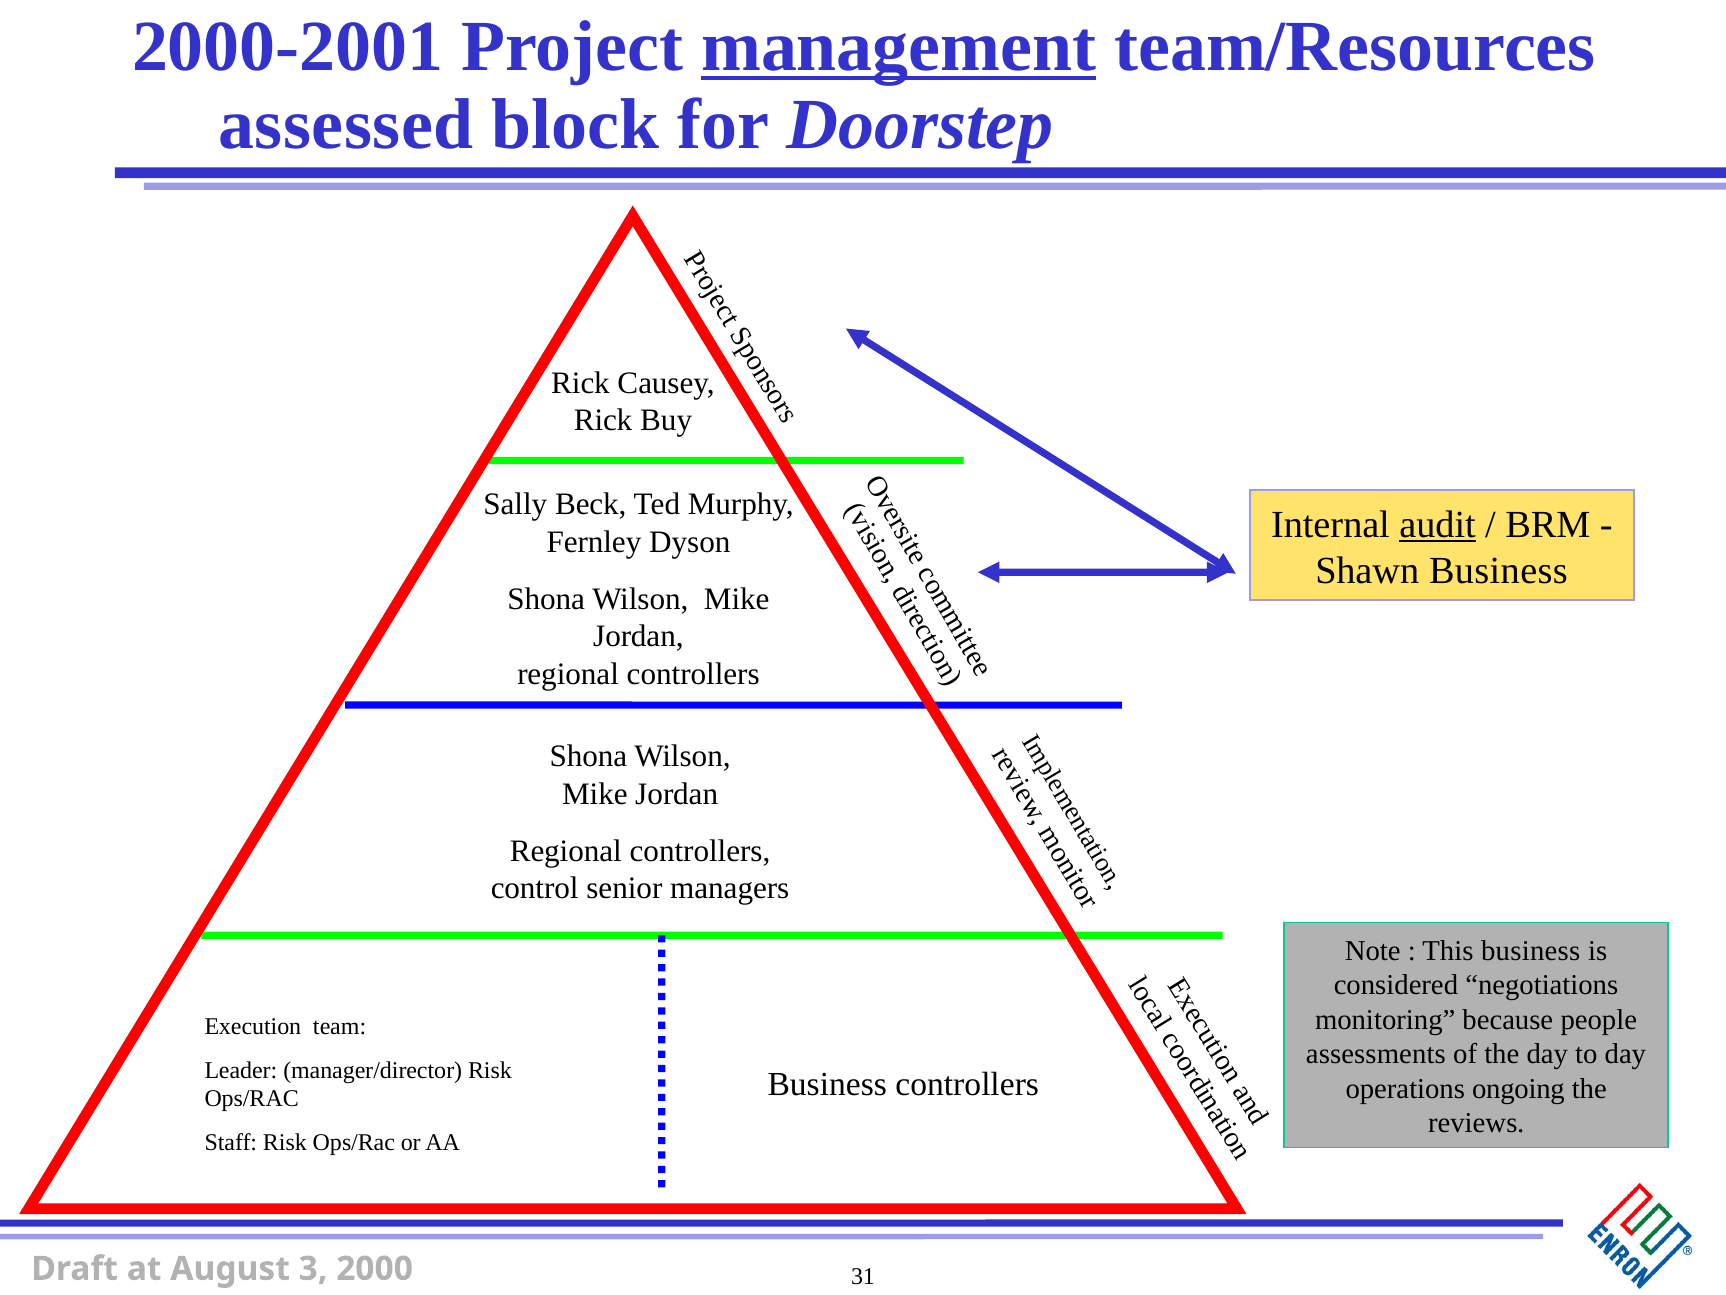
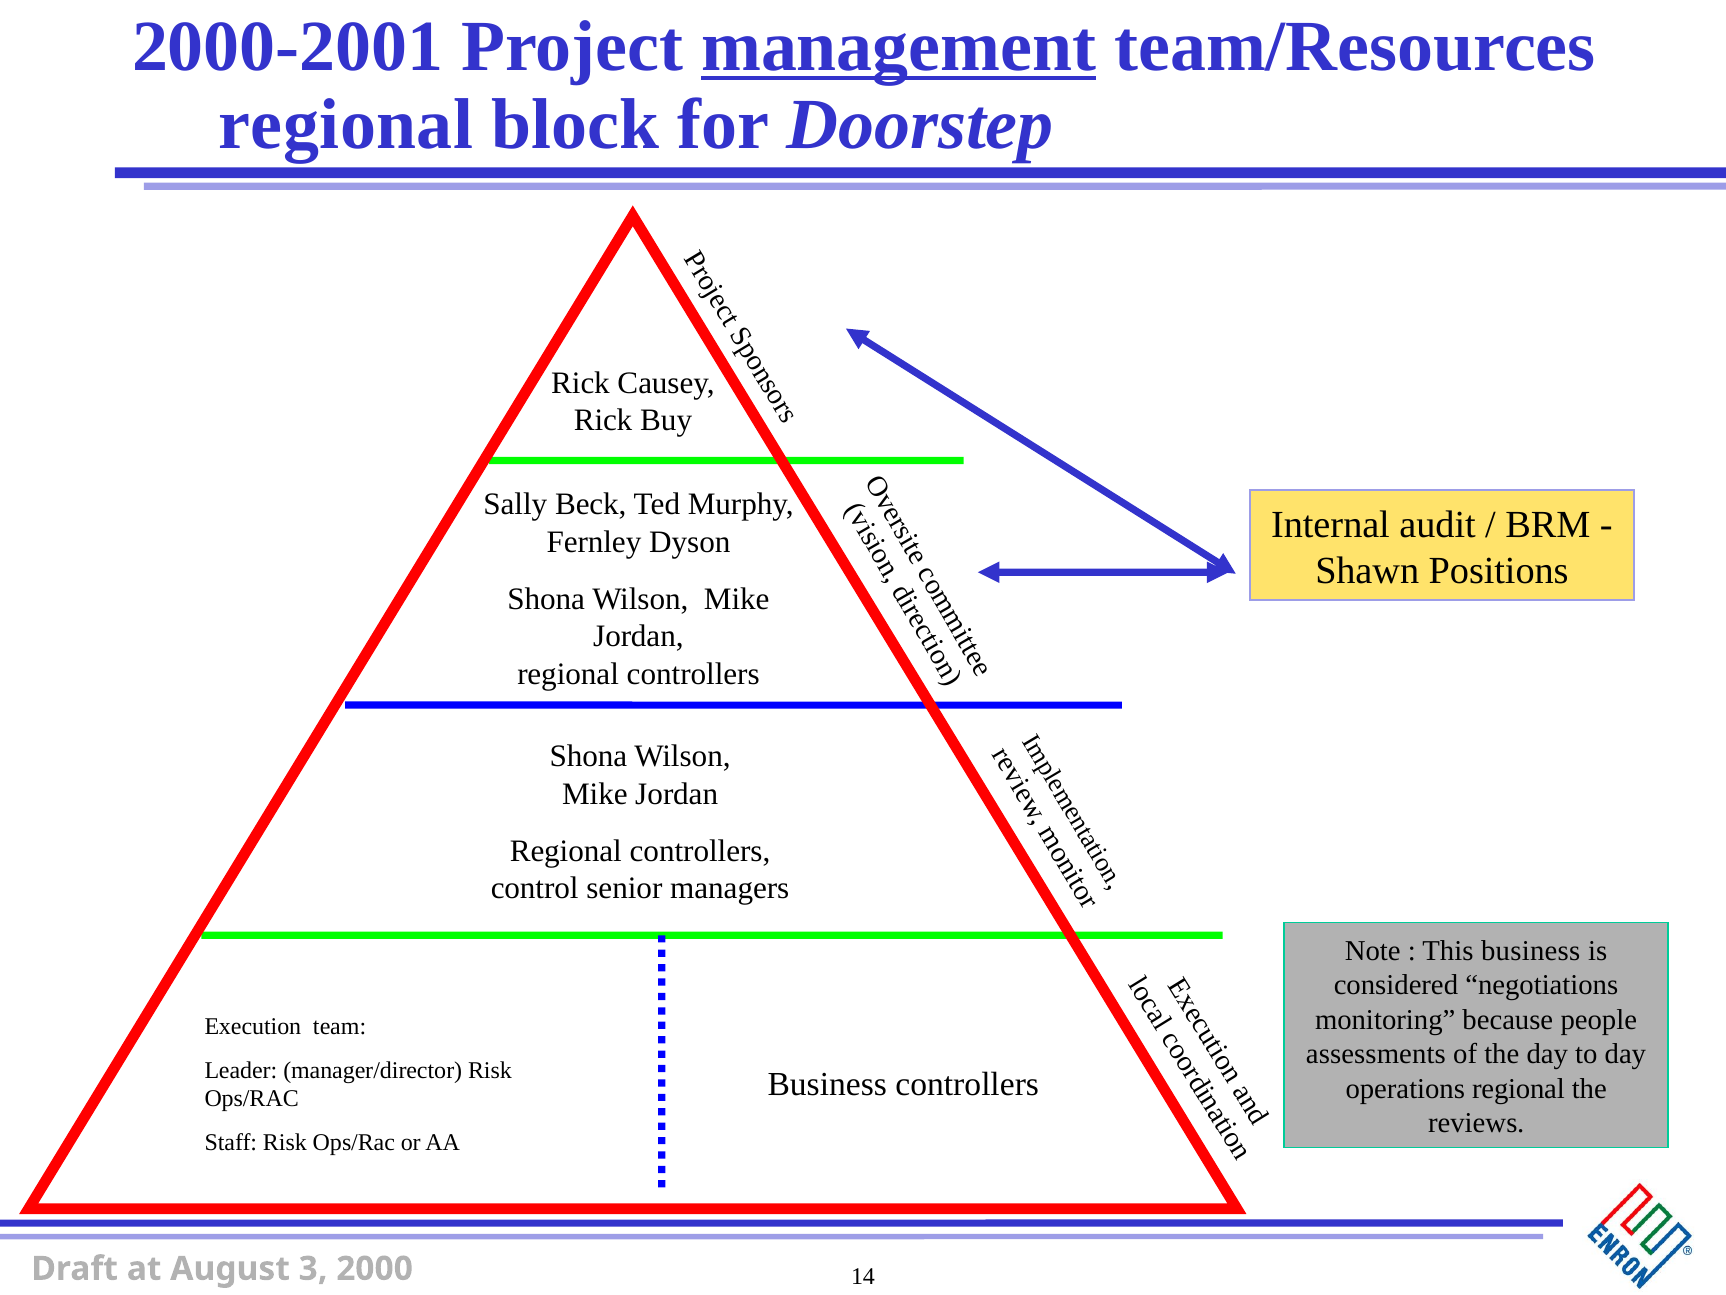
assessed at (346, 125): assessed -> regional
audit underline: present -> none
Shawn Business: Business -> Positions
operations ongoing: ongoing -> regional
31: 31 -> 14
